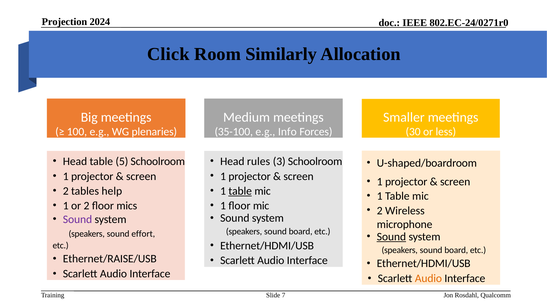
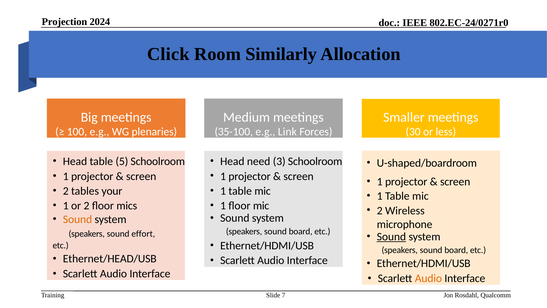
Info: Info -> Link
rules: rules -> need
help: help -> your
table at (240, 191) underline: present -> none
Sound at (77, 219) colour: purple -> orange
Ethernet/RAISE/USB: Ethernet/RAISE/USB -> Ethernet/HEAD/USB
